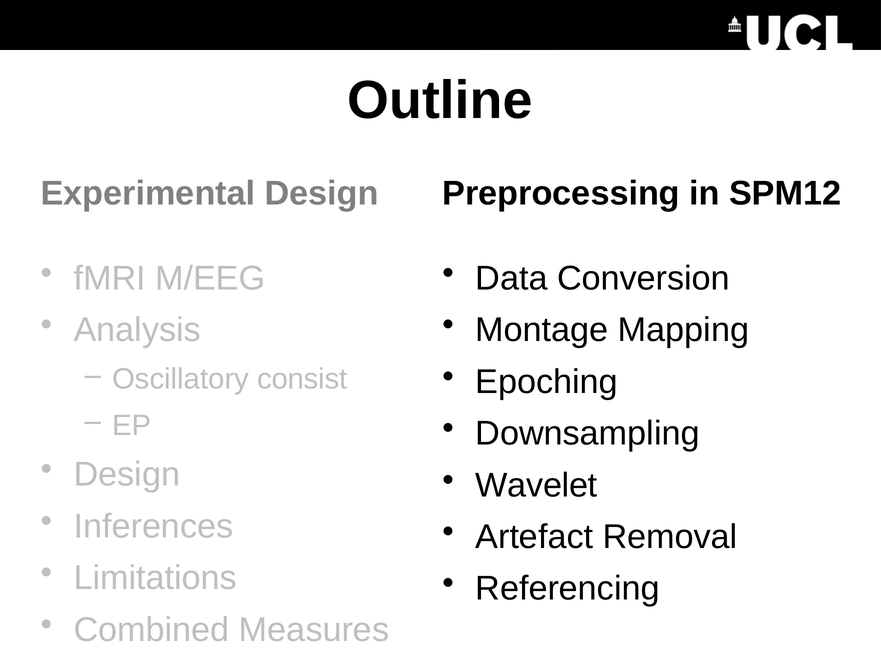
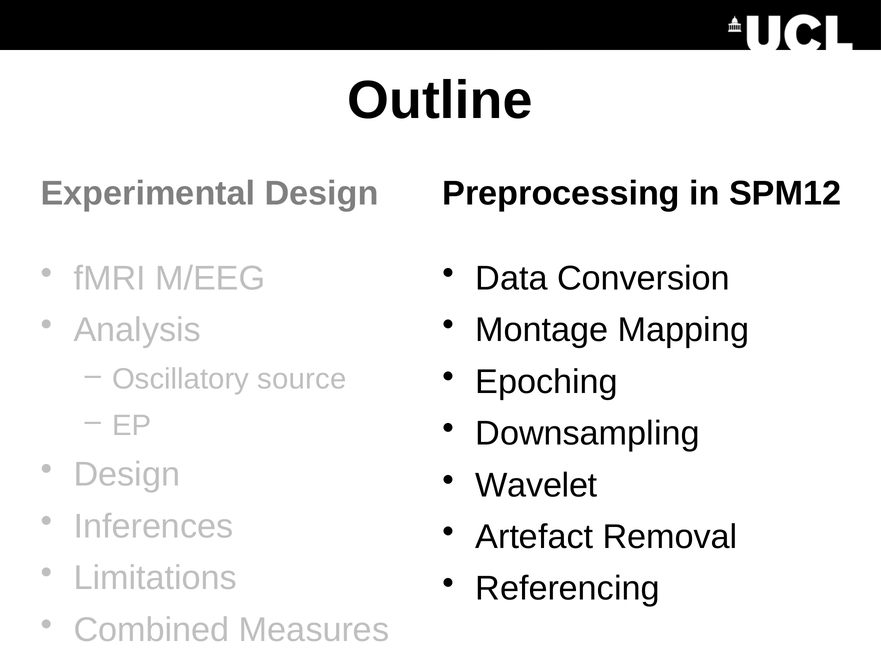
consist: consist -> source
